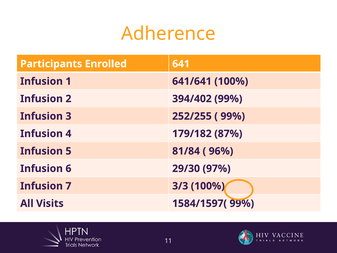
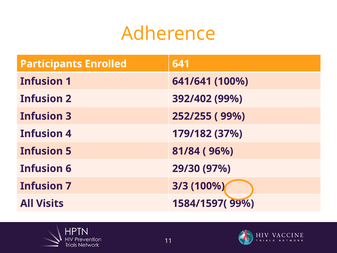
394/402: 394/402 -> 392/402
87%: 87% -> 37%
